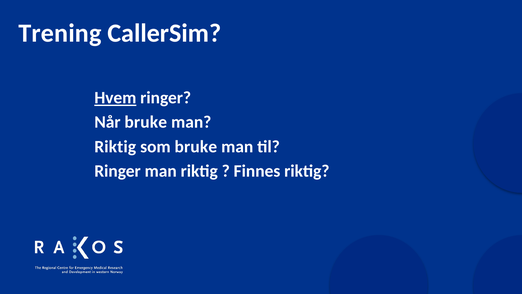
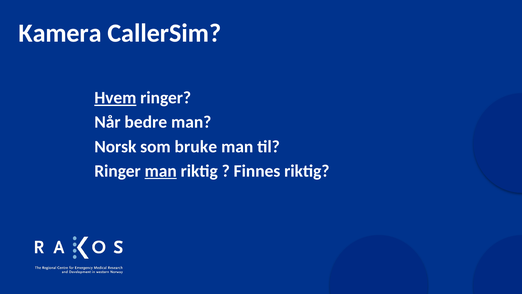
Trening: Trening -> Kamera
Når bruke: bruke -> bedre
Riktig at (115, 146): Riktig -> Norsk
man at (161, 171) underline: none -> present
